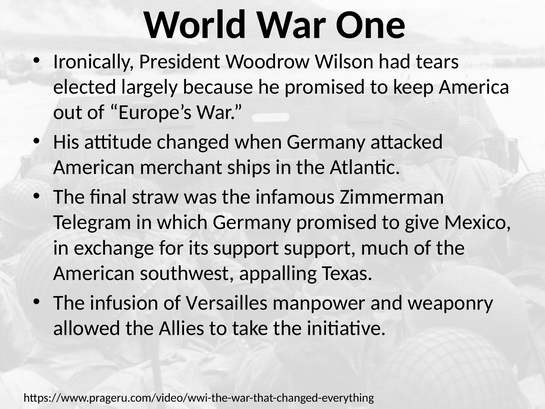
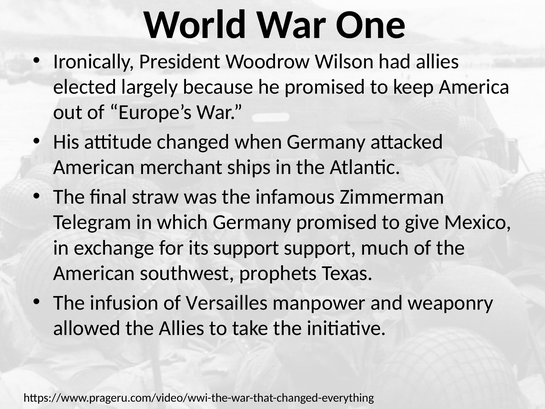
had tears: tears -> allies
appalling: appalling -> prophets
